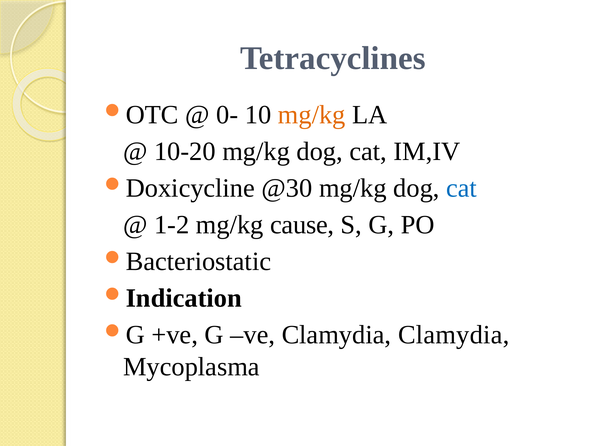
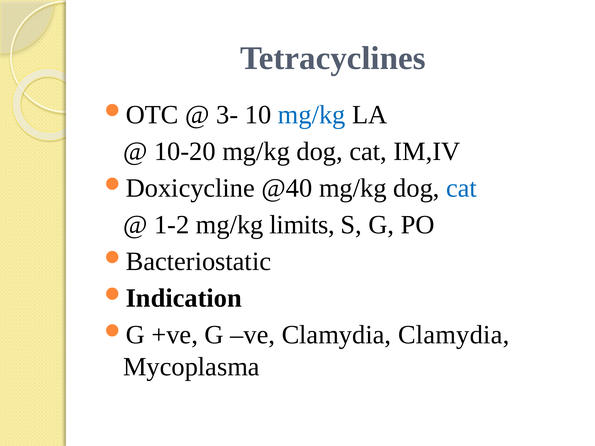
0-: 0- -> 3-
mg/kg at (312, 115) colour: orange -> blue
@30: @30 -> @40
cause: cause -> limits
